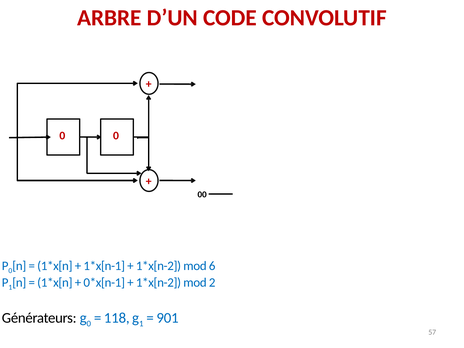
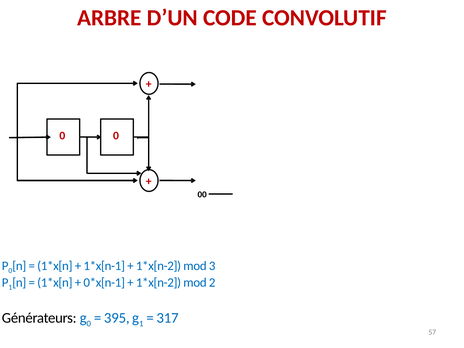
6: 6 -> 3
118: 118 -> 395
901: 901 -> 317
